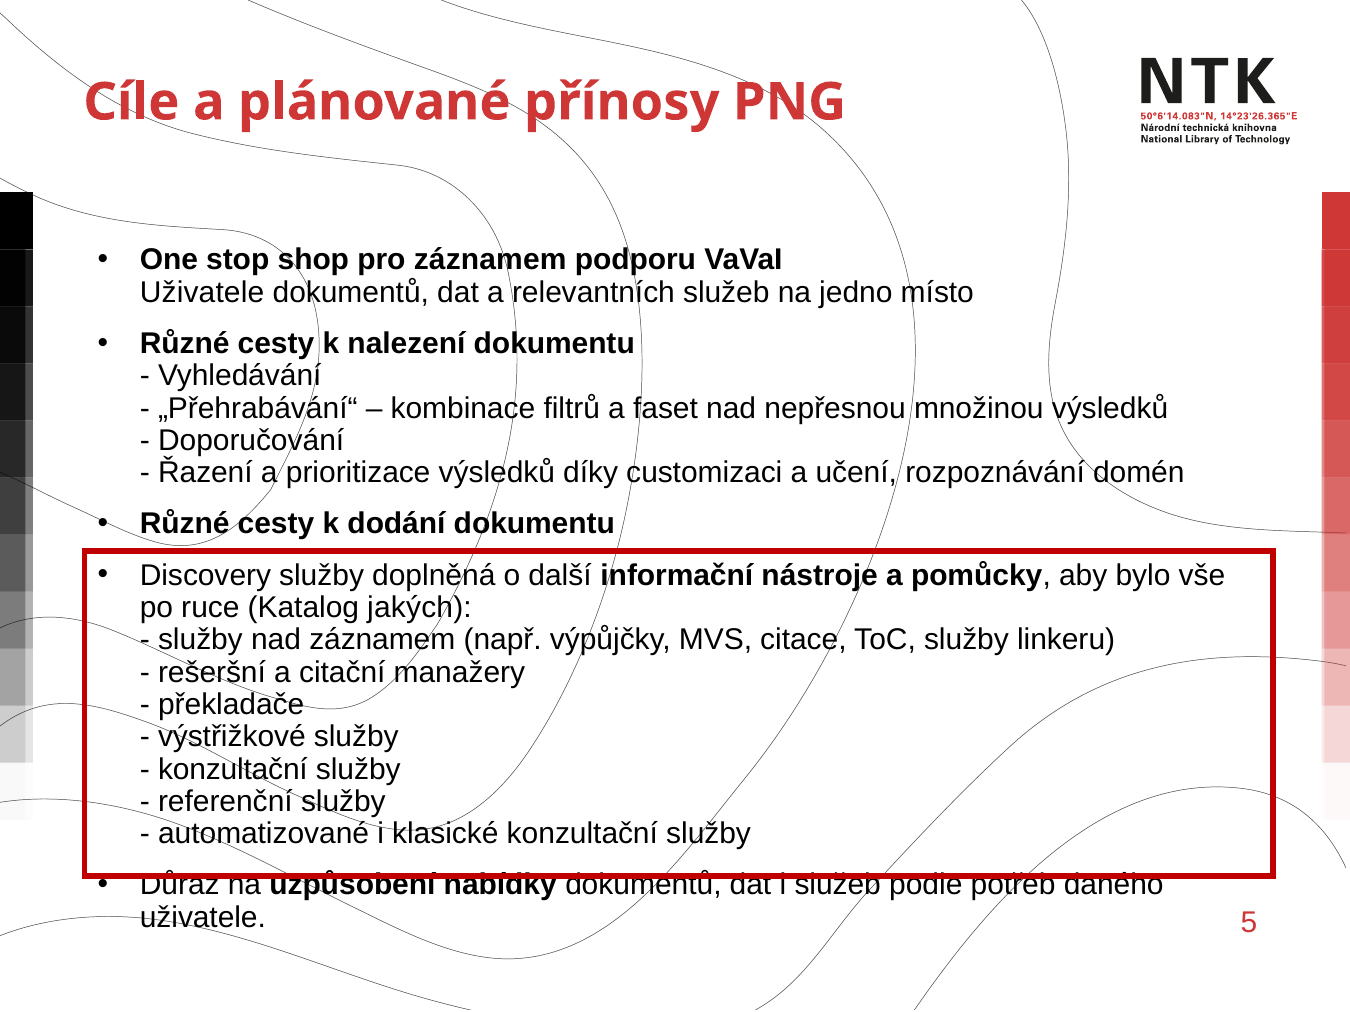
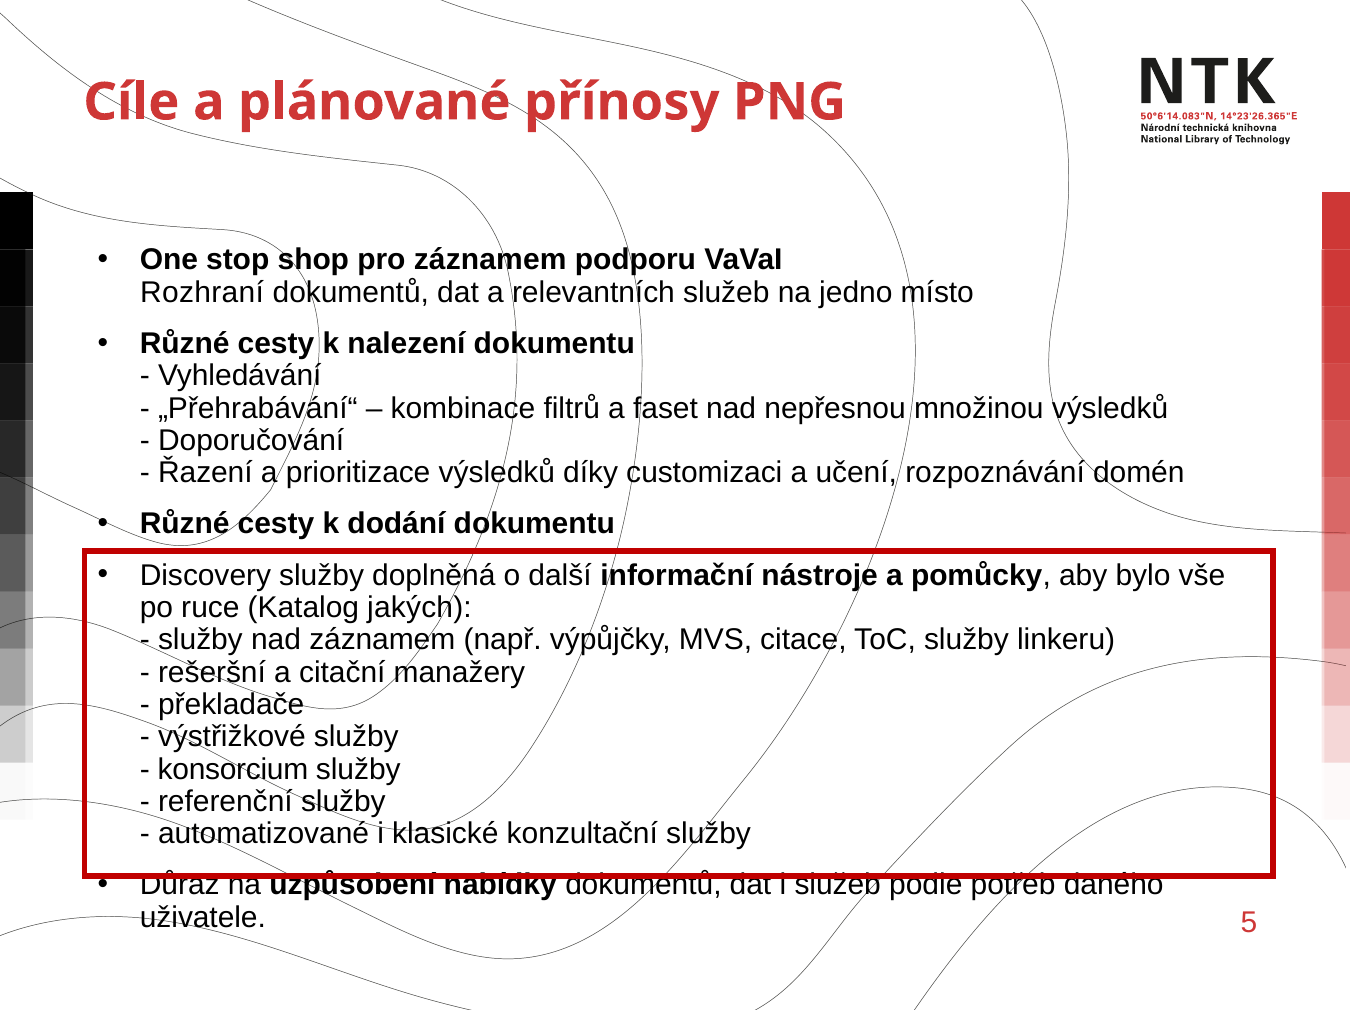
Uživatele at (202, 293): Uživatele -> Rozhraní
konzultační at (233, 770): konzultační -> konsorcium
